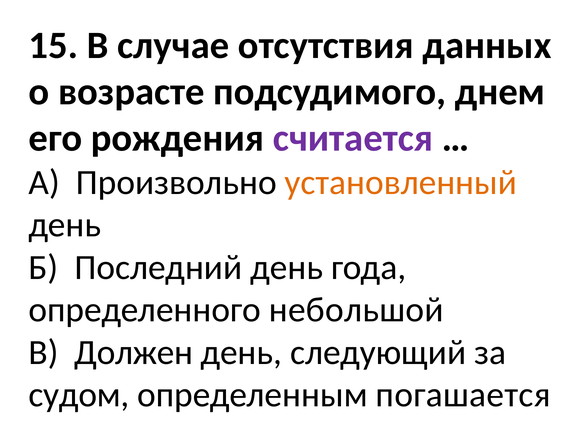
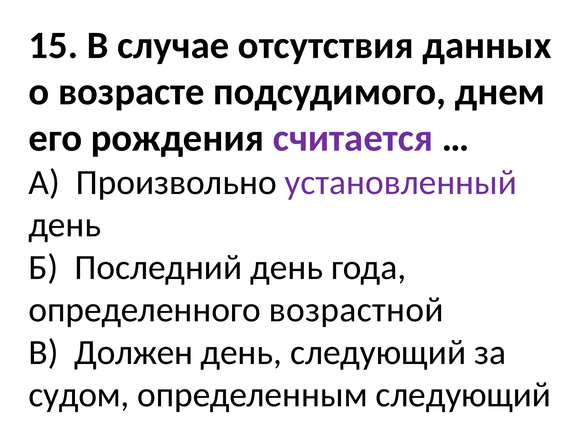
установленный colour: orange -> purple
небольшой: небольшой -> возрастной
определенным погашается: погашается -> следующий
